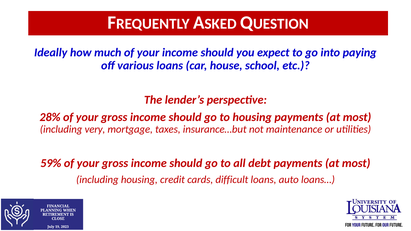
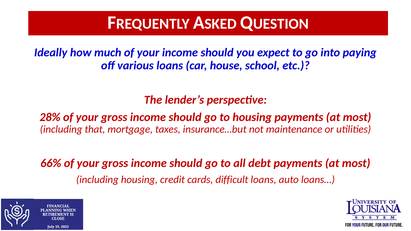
very: very -> that
59%: 59% -> 66%
